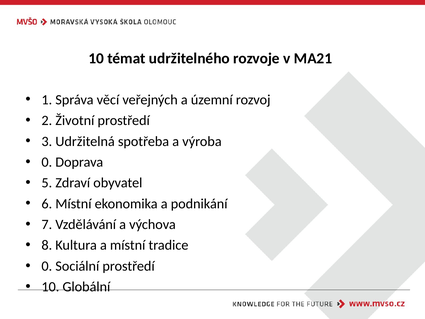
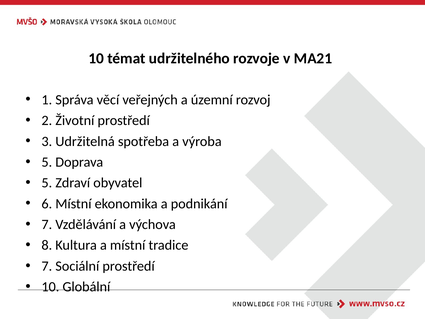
0 at (47, 162): 0 -> 5
0 at (47, 266): 0 -> 7
